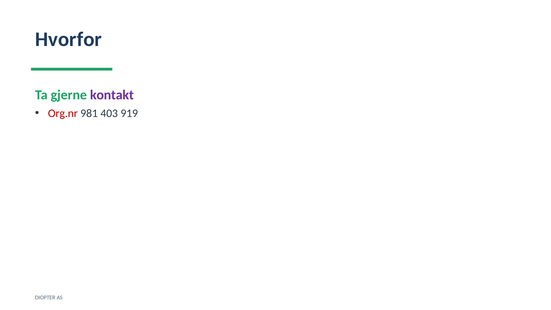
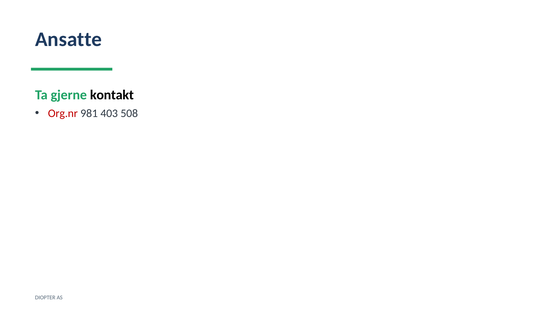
Hvorfor: Hvorfor -> Ansatte
kontakt colour: purple -> black
919: 919 -> 508
